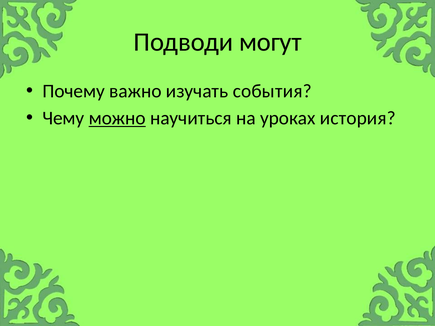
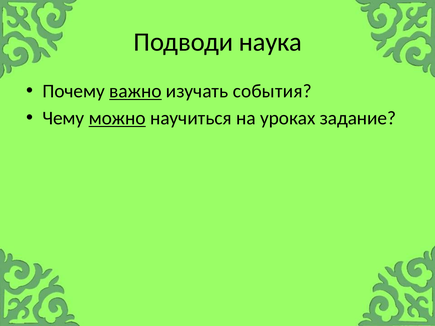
могут: могут -> наука
важно underline: none -> present
история: история -> задание
